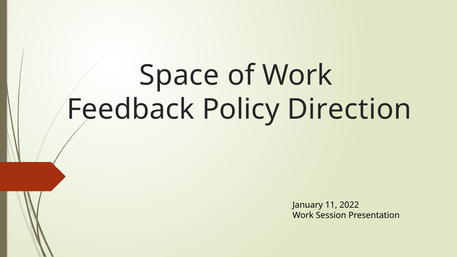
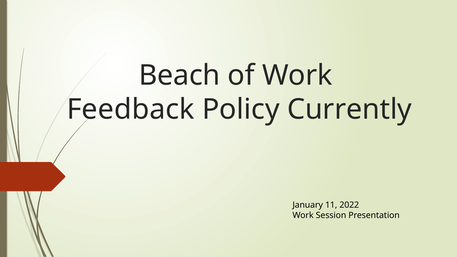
Space: Space -> Beach
Direction: Direction -> Currently
